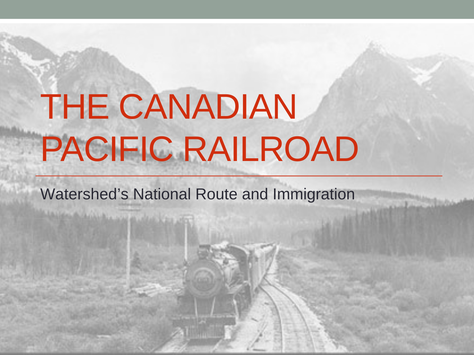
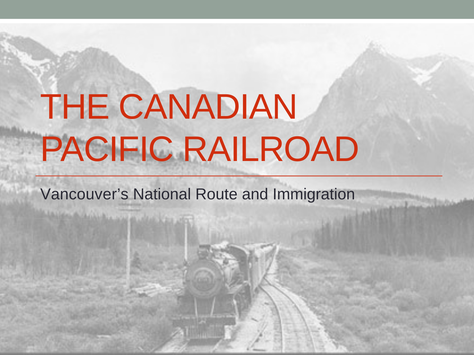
Watershed’s: Watershed’s -> Vancouver’s
